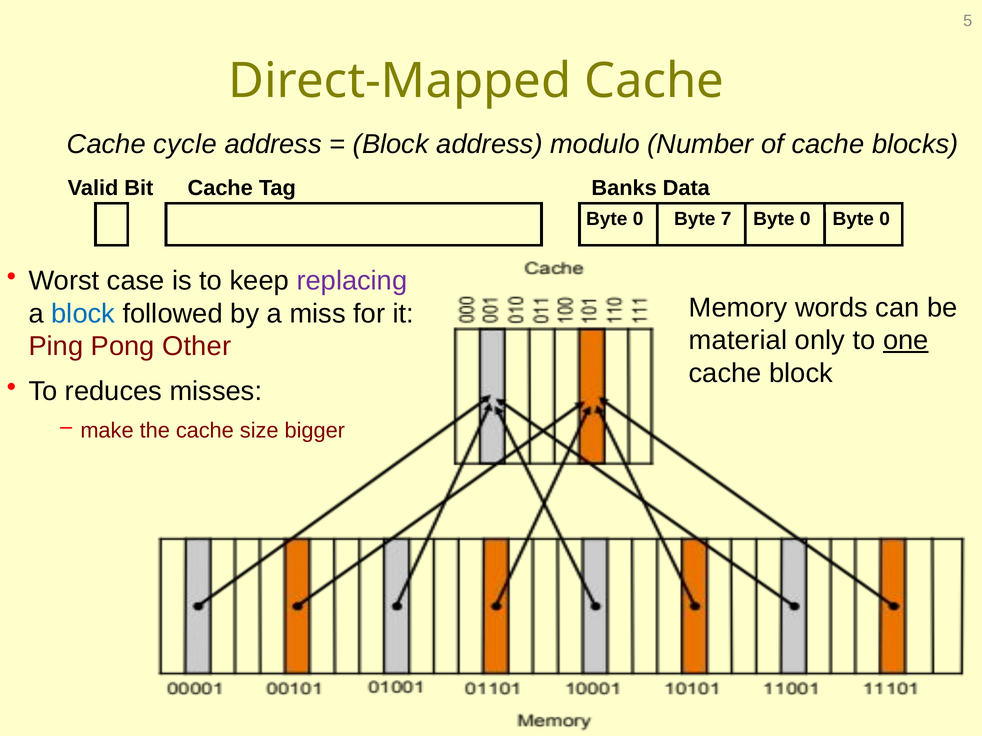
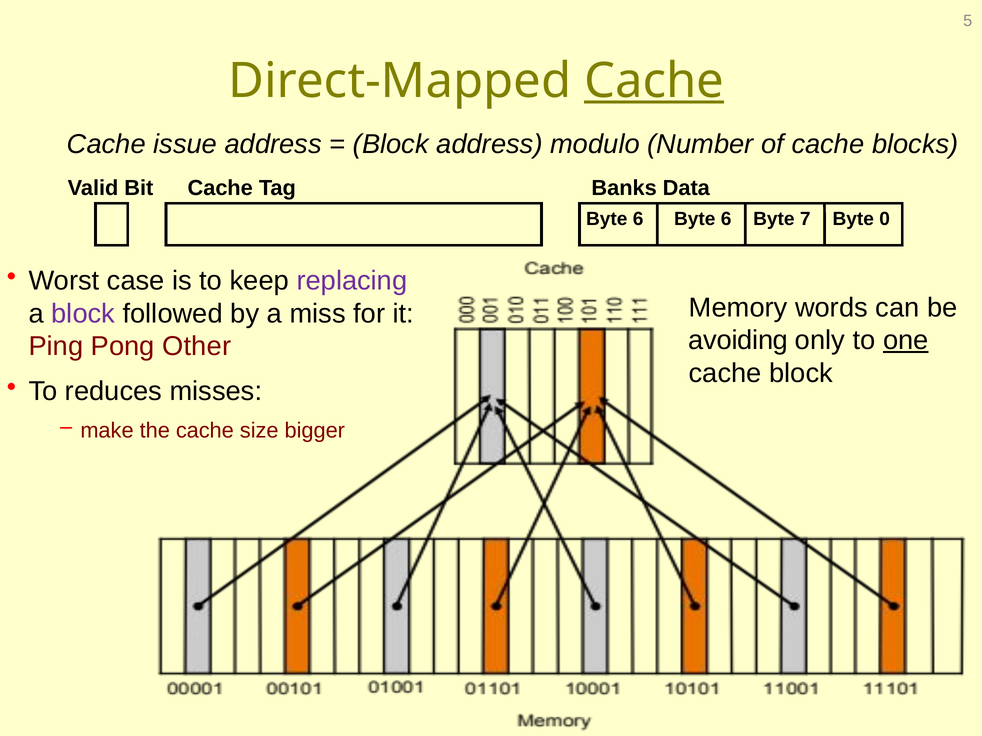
Cache at (654, 81) underline: none -> present
cycle: cycle -> issue
0 at (638, 219): 0 -> 6
7 at (726, 219): 7 -> 6
0 at (805, 219): 0 -> 7
block at (83, 314) colour: blue -> purple
material: material -> avoiding
